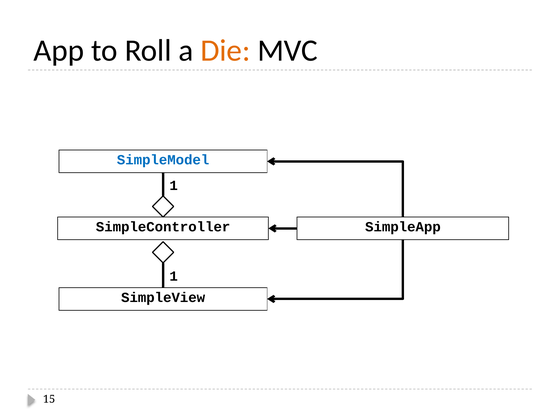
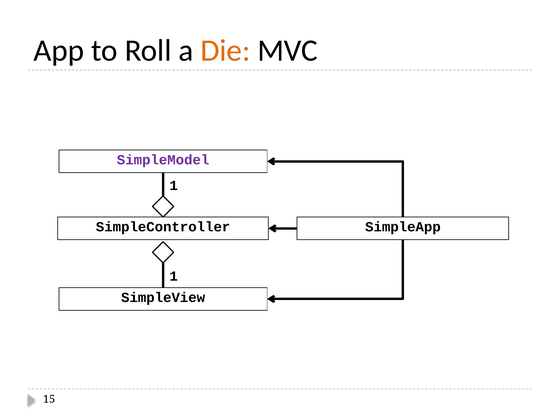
SimpleModel colour: blue -> purple
